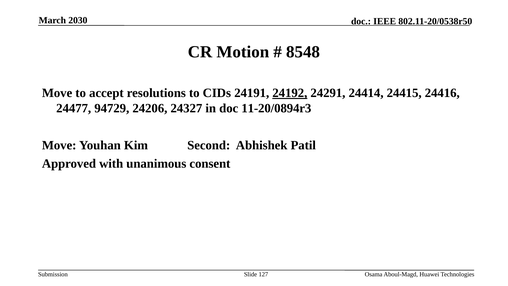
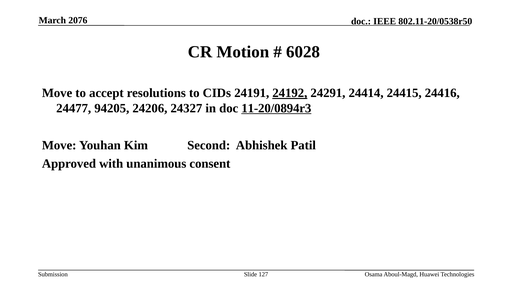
2030: 2030 -> 2076
8548: 8548 -> 6028
94729: 94729 -> 94205
11-20/0894r3 underline: none -> present
